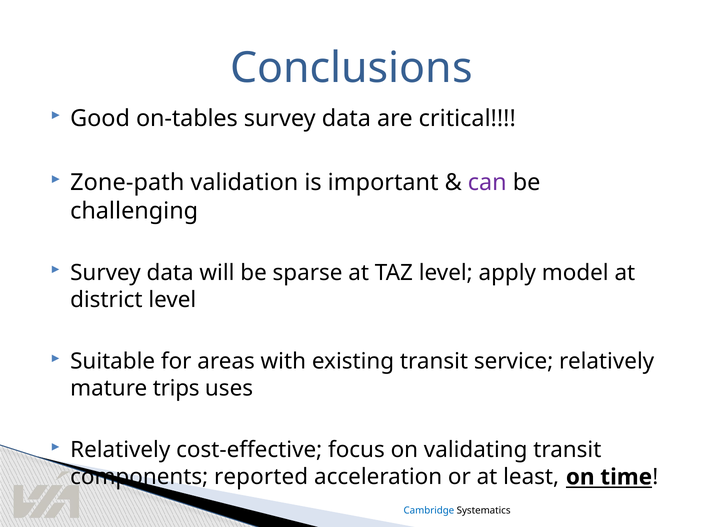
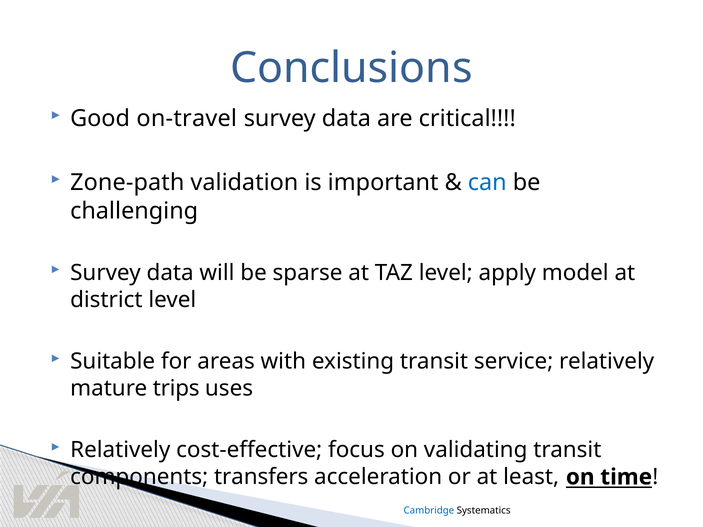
on-tables: on-tables -> on-travel
can colour: purple -> blue
reported: reported -> transfers
